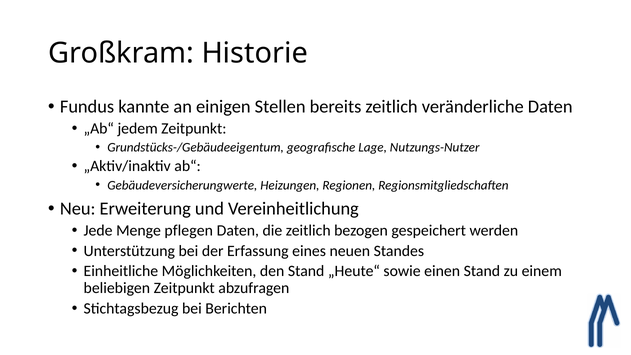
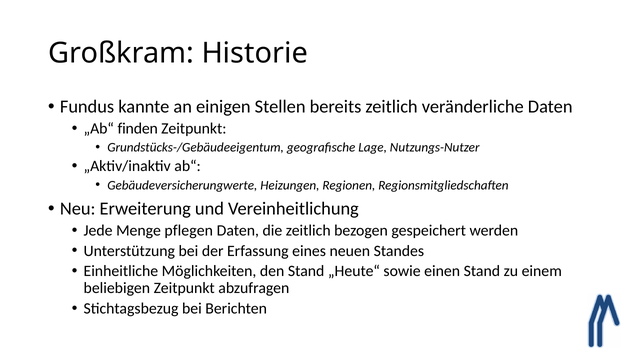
jedem: jedem -> finden
